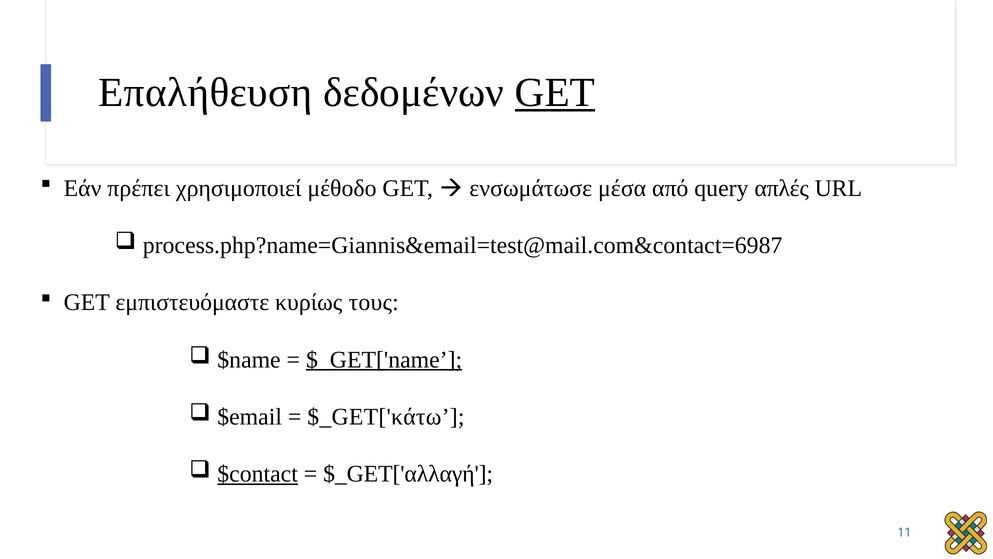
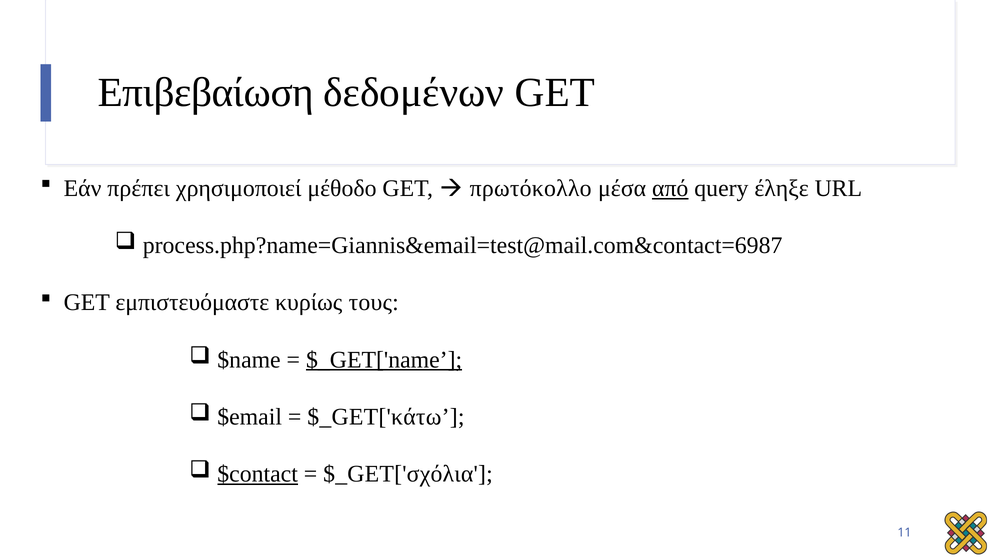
Επαλήθευση: Επαλήθευση -> Επιβεβαίωση
GET at (555, 92) underline: present -> none
ενσωμάτωσε: ενσωμάτωσε -> πρωτόκολλο
από underline: none -> present
απλές: απλές -> έληξε
$_GET['αλλαγή: $_GET['αλλαγή -> $_GET['σχόλια
